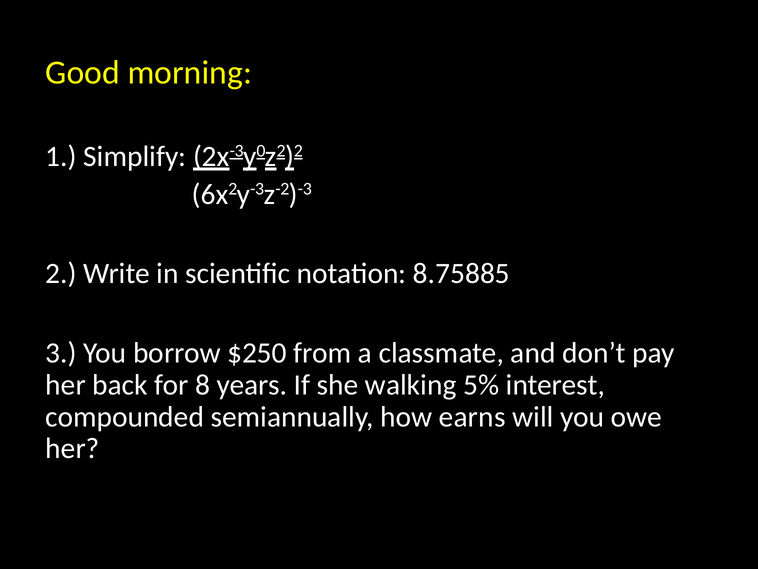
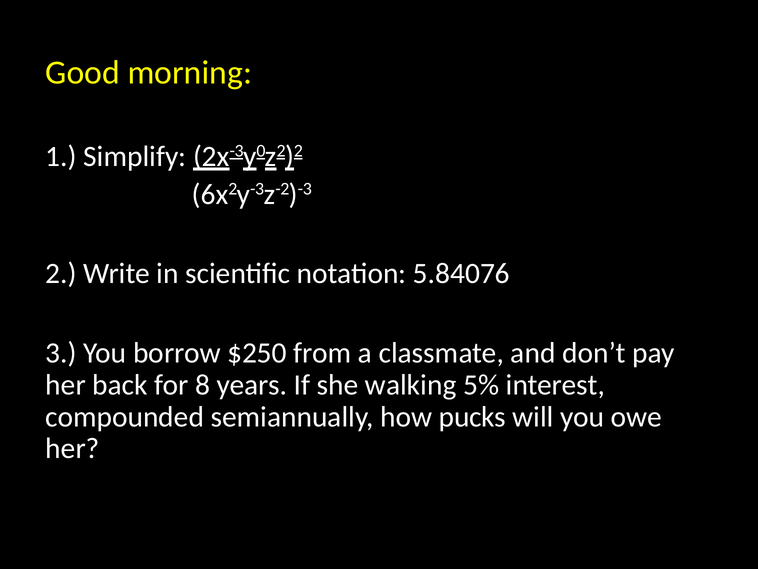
8.75885: 8.75885 -> 5.84076
earns: earns -> pucks
